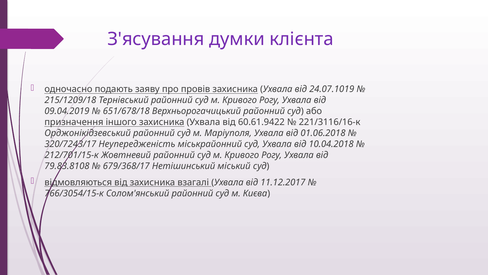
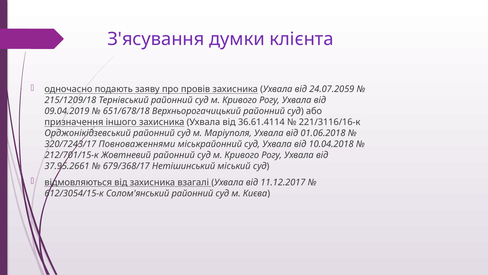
24.07.1019: 24.07.1019 -> 24.07.2059
60.61.9422: 60.61.9422 -> 36.61.4114
Неупередженість: Неупередженість -> Повноваженнями
79.83.8108: 79.83.8108 -> 37.95.2661
766/3054/15-к: 766/3054/15-к -> 612/3054/15-к
